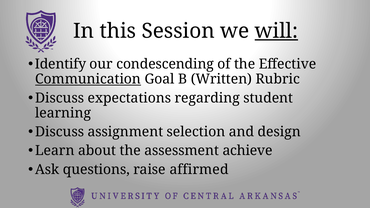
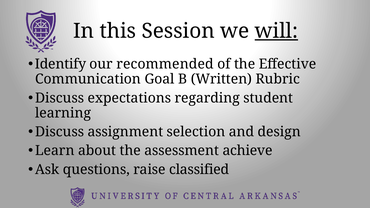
condescending: condescending -> recommended
Communication underline: present -> none
affirmed: affirmed -> classified
